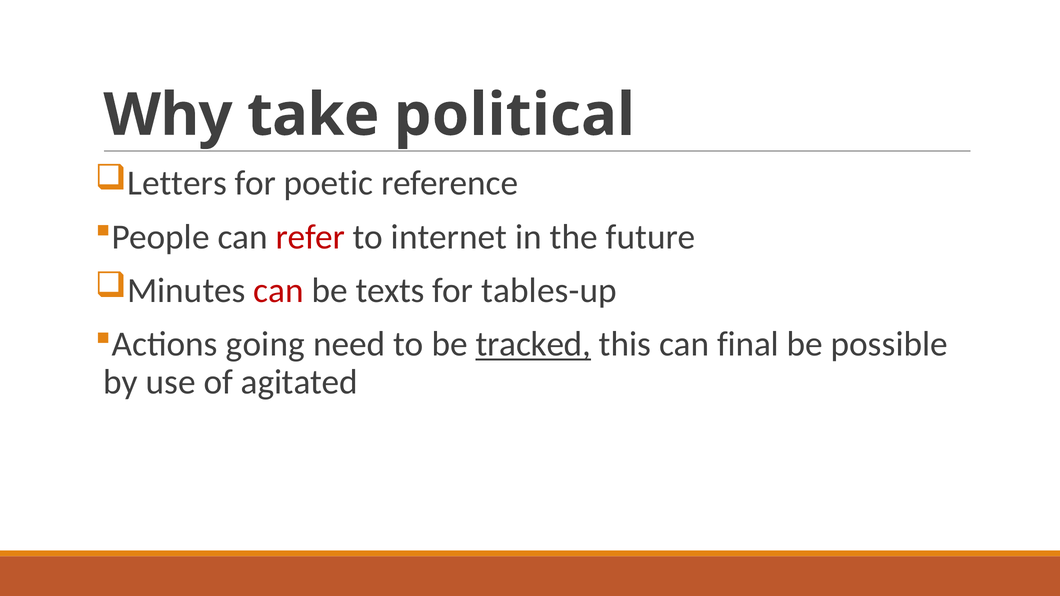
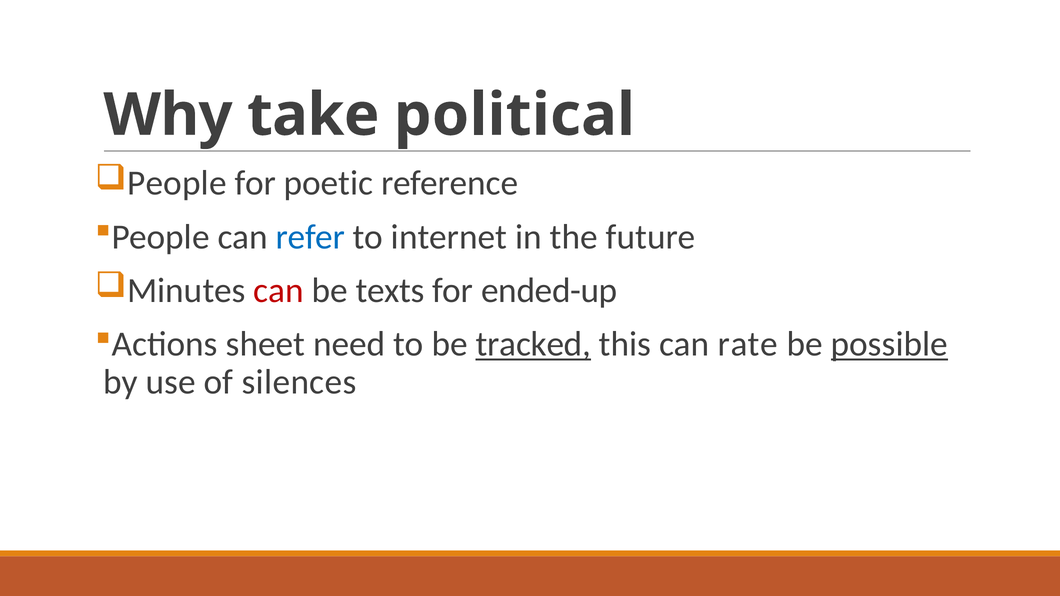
Letters at (177, 183): Letters -> People
refer colour: red -> blue
tables-up: tables-up -> ended-up
going: going -> sheet
final: final -> rate
possible underline: none -> present
agitated: agitated -> silences
